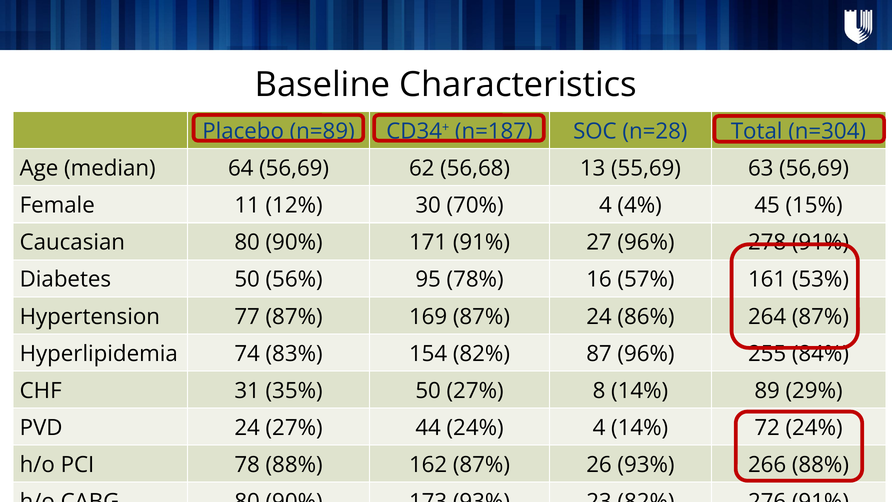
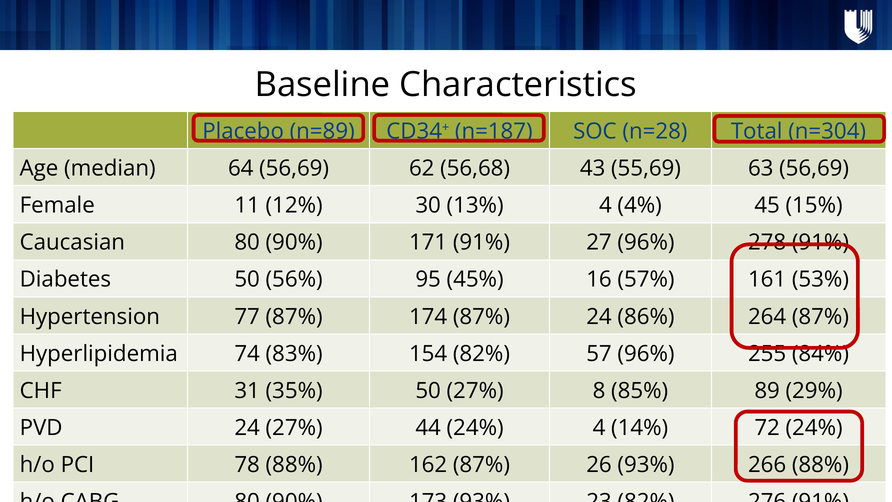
13: 13 -> 43
70%: 70% -> 13%
78%: 78% -> 45%
169: 169 -> 174
87: 87 -> 57
8 14%: 14% -> 85%
